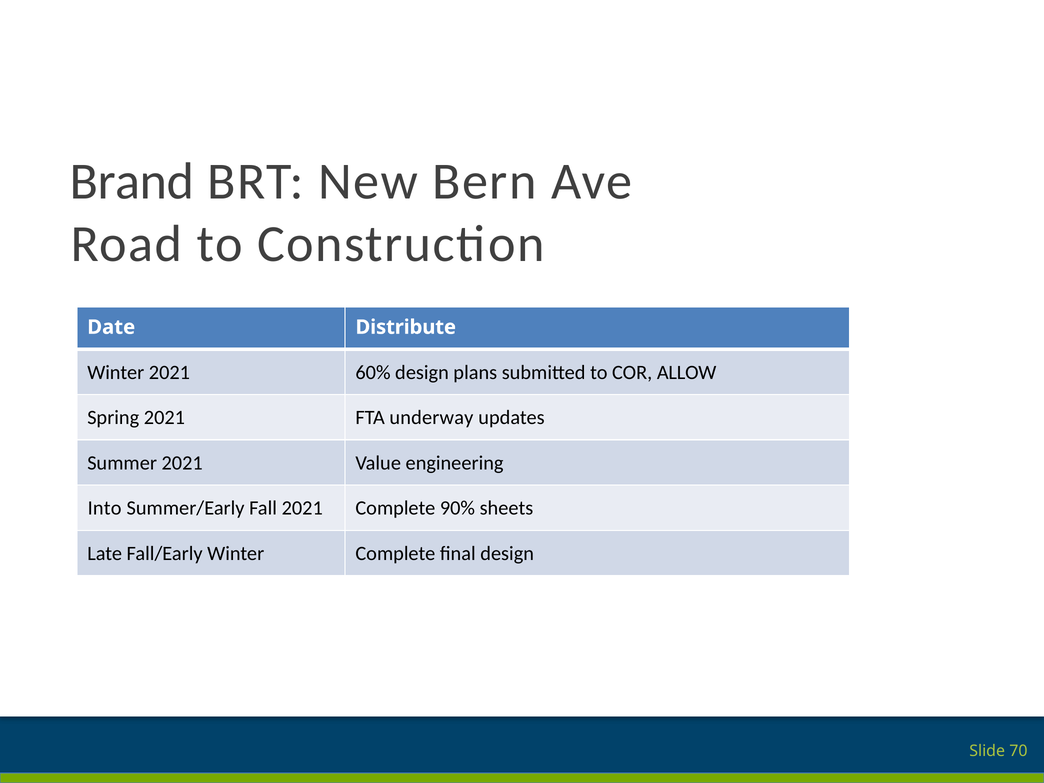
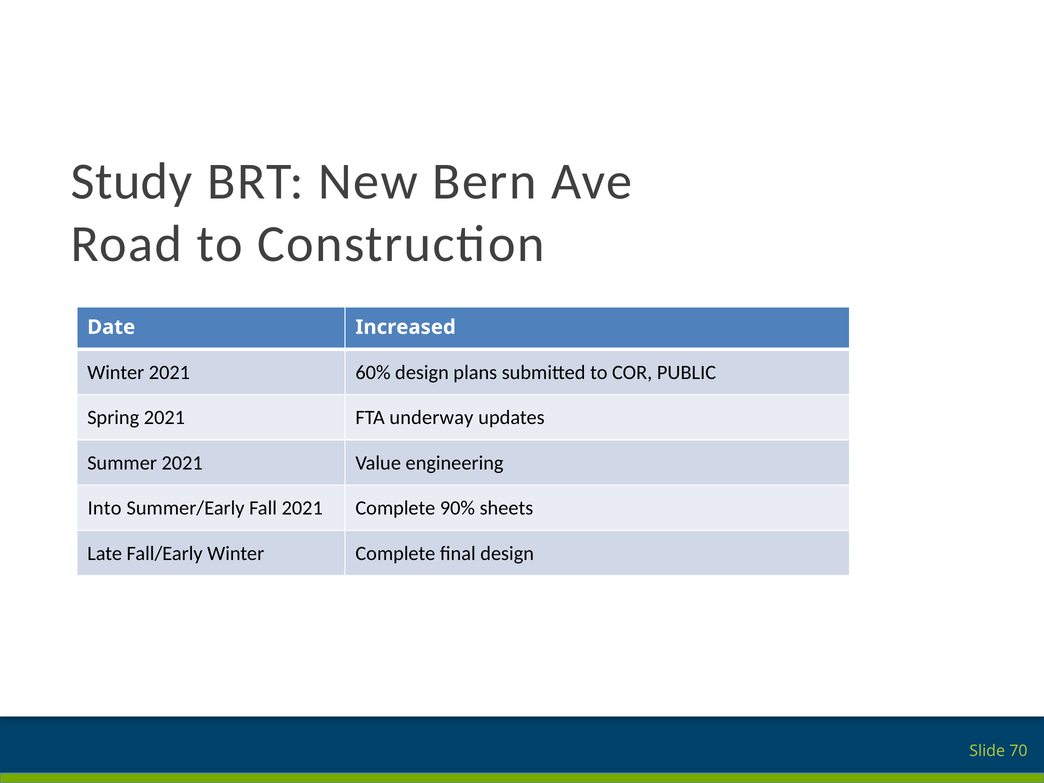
Brand: Brand -> Study
Distribute: Distribute -> Increased
ALLOW: ALLOW -> PUBLIC
